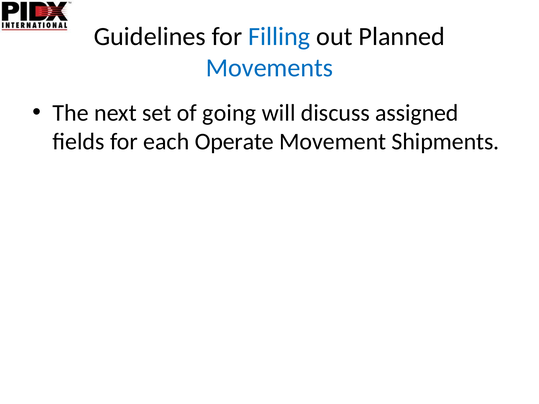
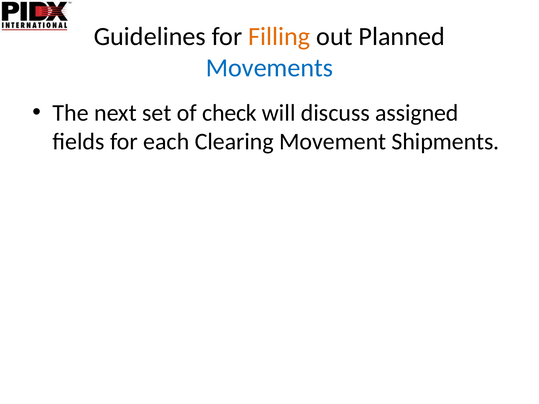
Filling colour: blue -> orange
going: going -> check
Operate: Operate -> Clearing
